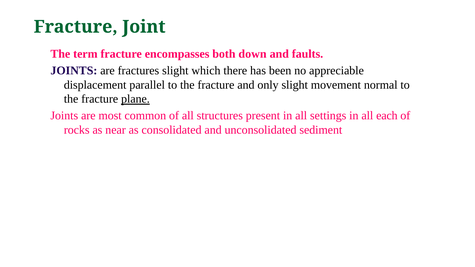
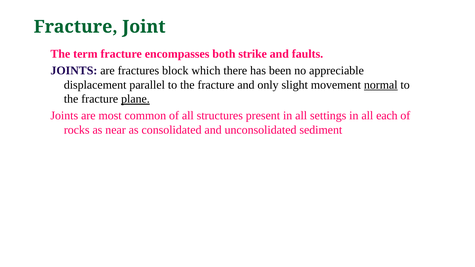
down: down -> strike
fractures slight: slight -> block
normal underline: none -> present
